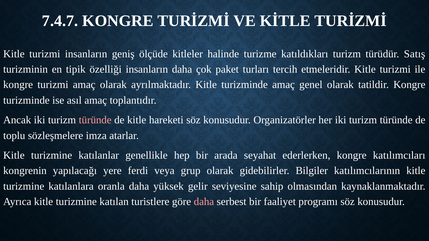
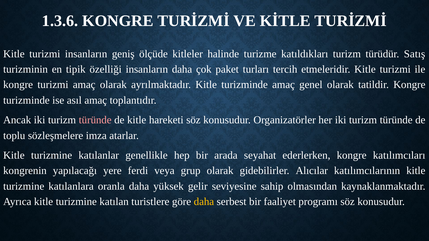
7.4.7: 7.4.7 -> 1.3.6
Bilgiler: Bilgiler -> Alıcılar
daha at (204, 202) colour: pink -> yellow
